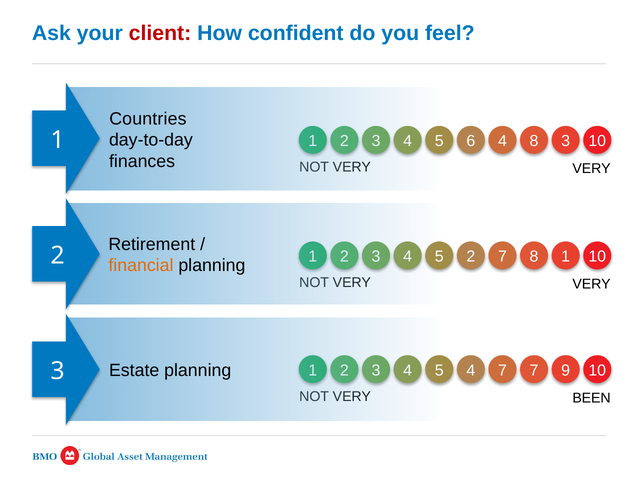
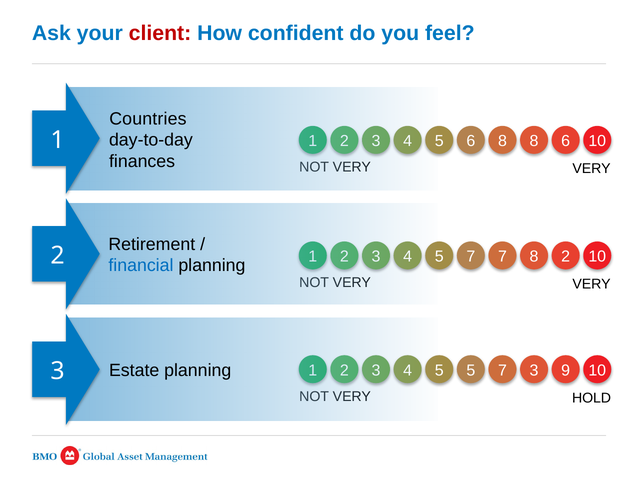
6 4: 4 -> 8
8 3: 3 -> 6
2 at (471, 257): 2 -> 7
8 1: 1 -> 2
financial colour: orange -> blue
4 at (471, 371): 4 -> 5
7 7: 7 -> 3
BEEN: BEEN -> HOLD
